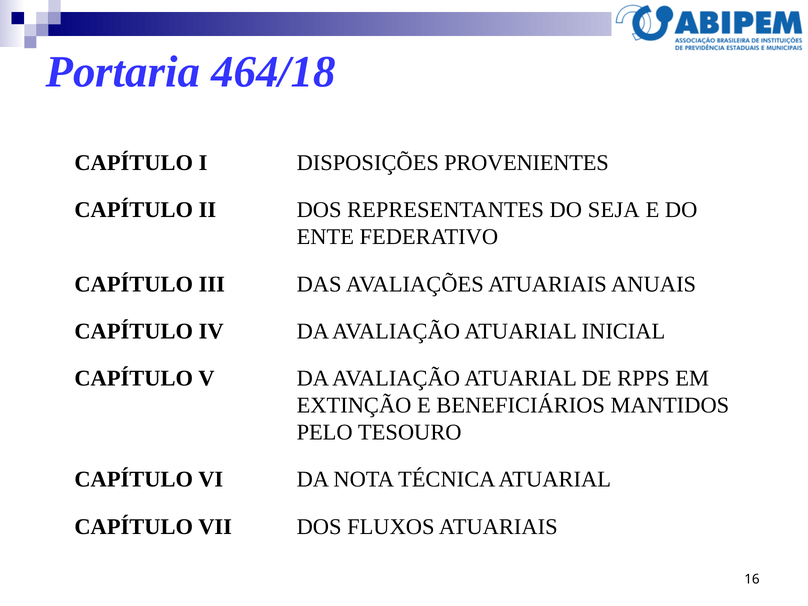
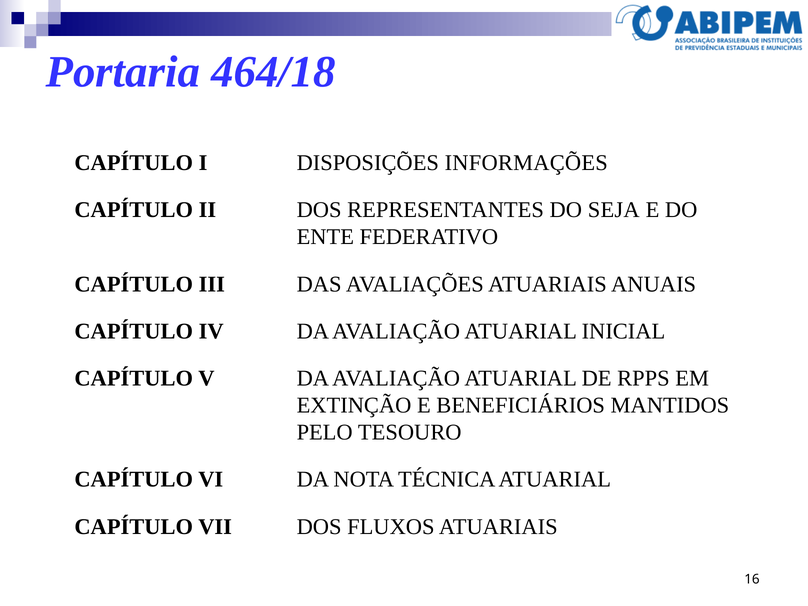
PROVENIENTES: PROVENIENTES -> INFORMAÇÕES
